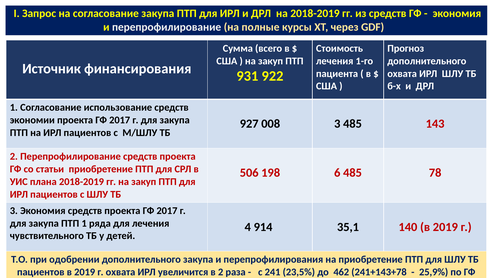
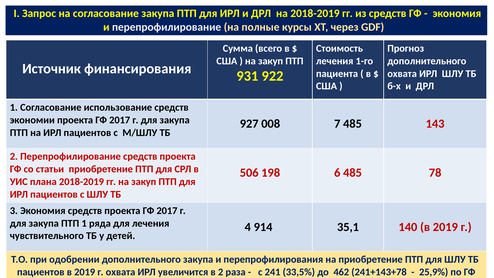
008 3: 3 -> 7
23,5%: 23,5% -> 33,5%
